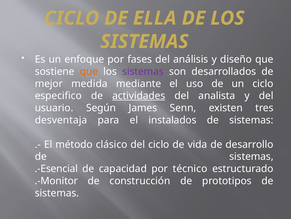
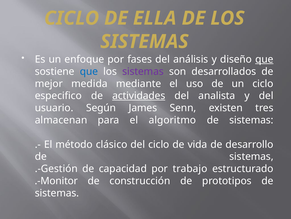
que at (264, 59) underline: none -> present
que at (89, 71) colour: orange -> blue
desventaja: desventaja -> almacenan
instalados: instalados -> algoritmo
.-Esencial: .-Esencial -> .-Gestión
técnico: técnico -> trabajo
